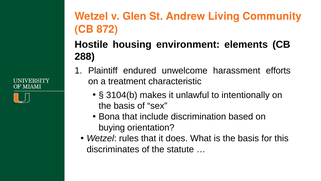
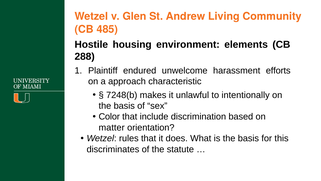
872: 872 -> 485
treatment: treatment -> approach
3104(b: 3104(b -> 7248(b
Bona: Bona -> Color
buying: buying -> matter
